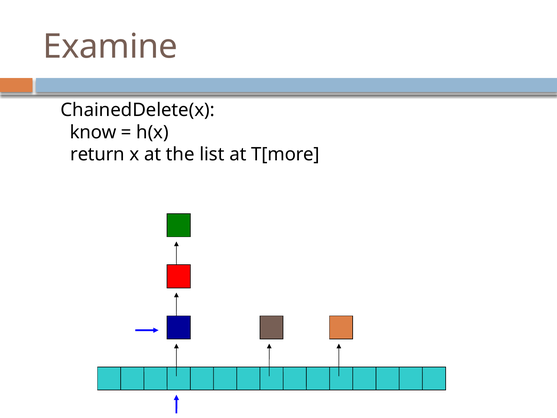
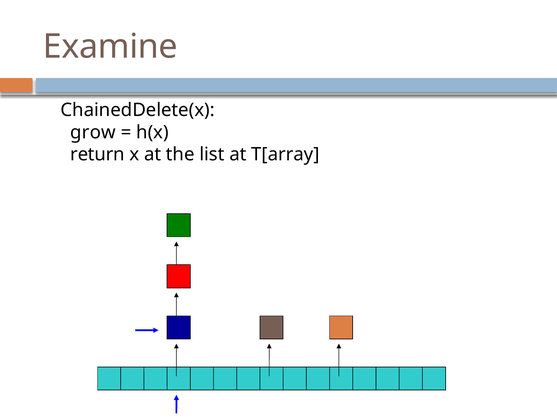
know: know -> grow
T[more: T[more -> T[array
